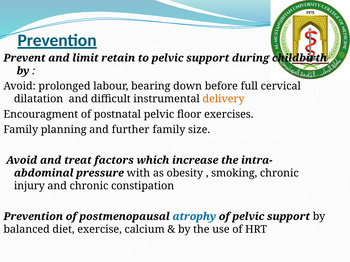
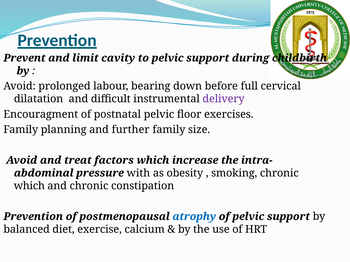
retain: retain -> cavity
delivery colour: orange -> purple
injury at (29, 186): injury -> which
